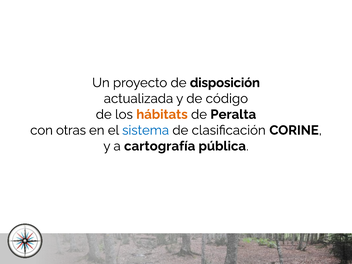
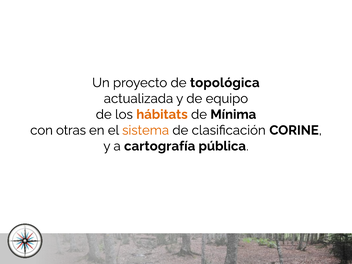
disposición: disposición -> topológica
código: código -> equipo
Peralta: Peralta -> Mínima
sistema colour: blue -> orange
